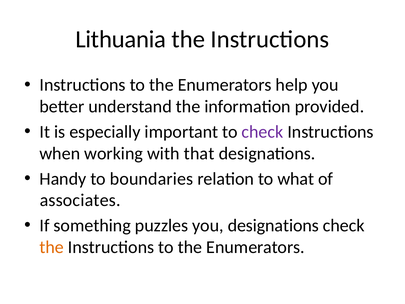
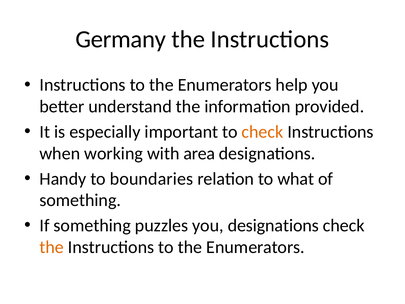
Lithuania: Lithuania -> Germany
check at (262, 132) colour: purple -> orange
that: that -> area
associates at (80, 200): associates -> something
